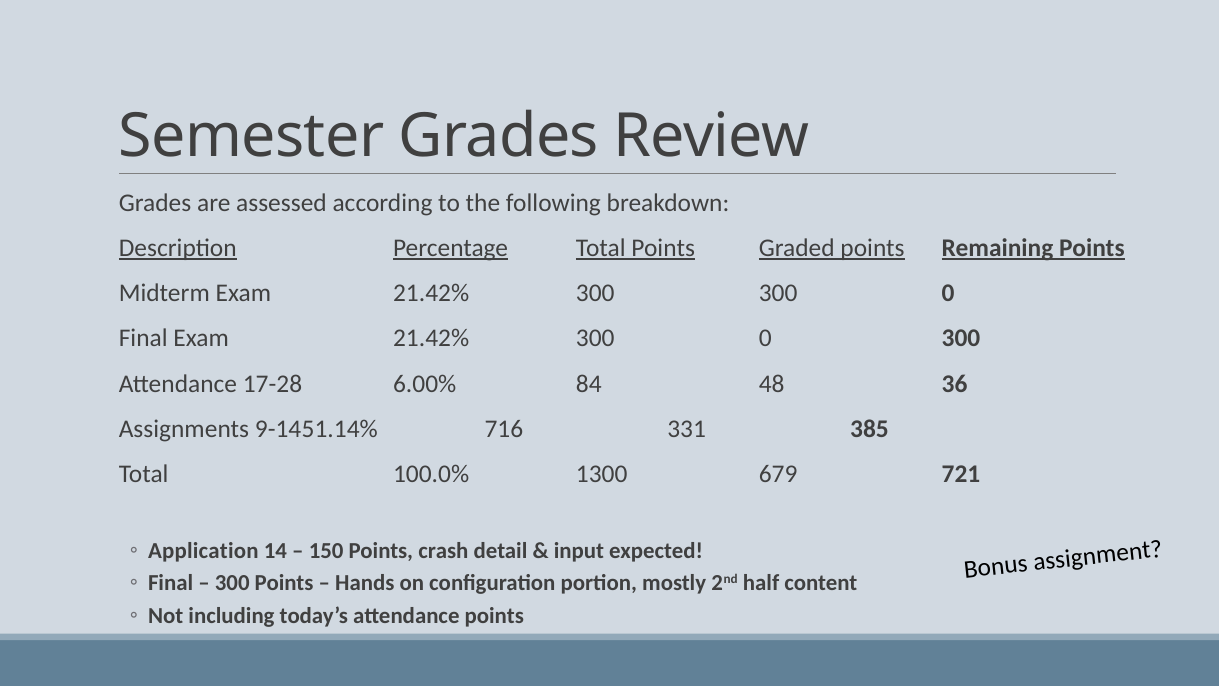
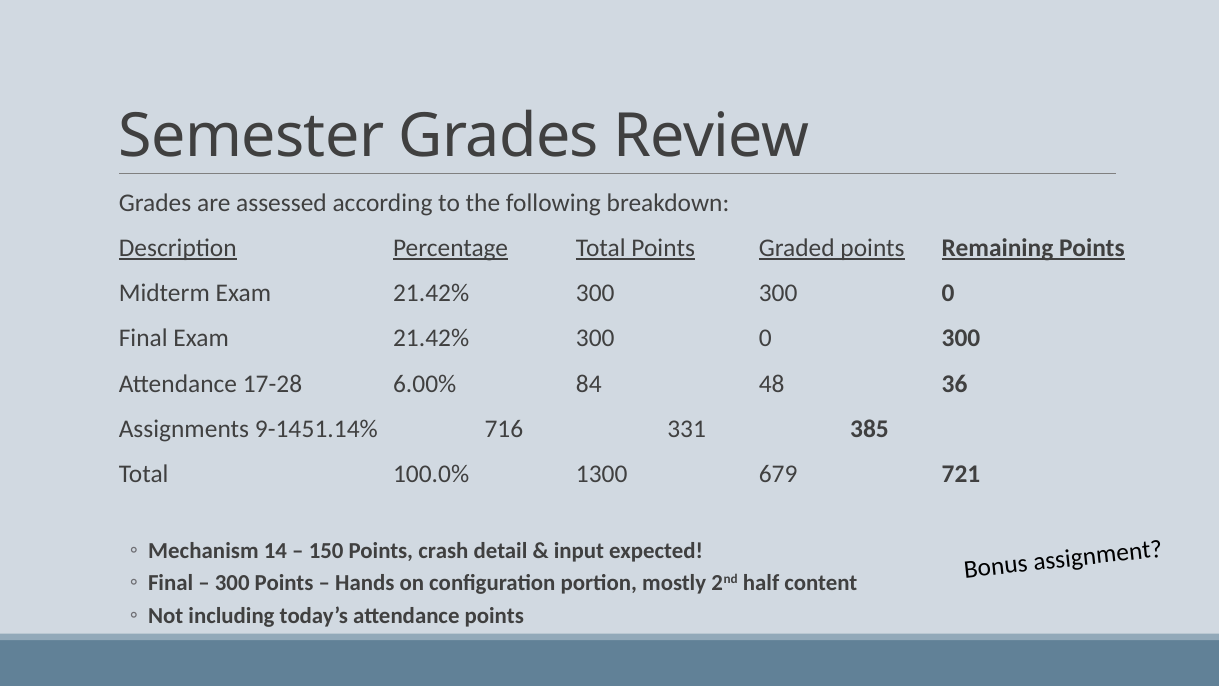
Application: Application -> Mechanism
